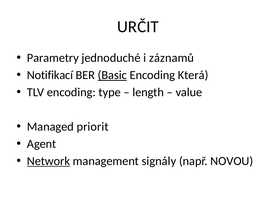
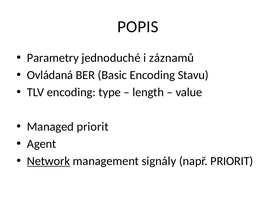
URČIT: URČIT -> POPIS
Notifikací: Notifikací -> Ovládaná
Basic underline: present -> none
Která: Která -> Stavu
např NOVOU: NOVOU -> PRIORIT
